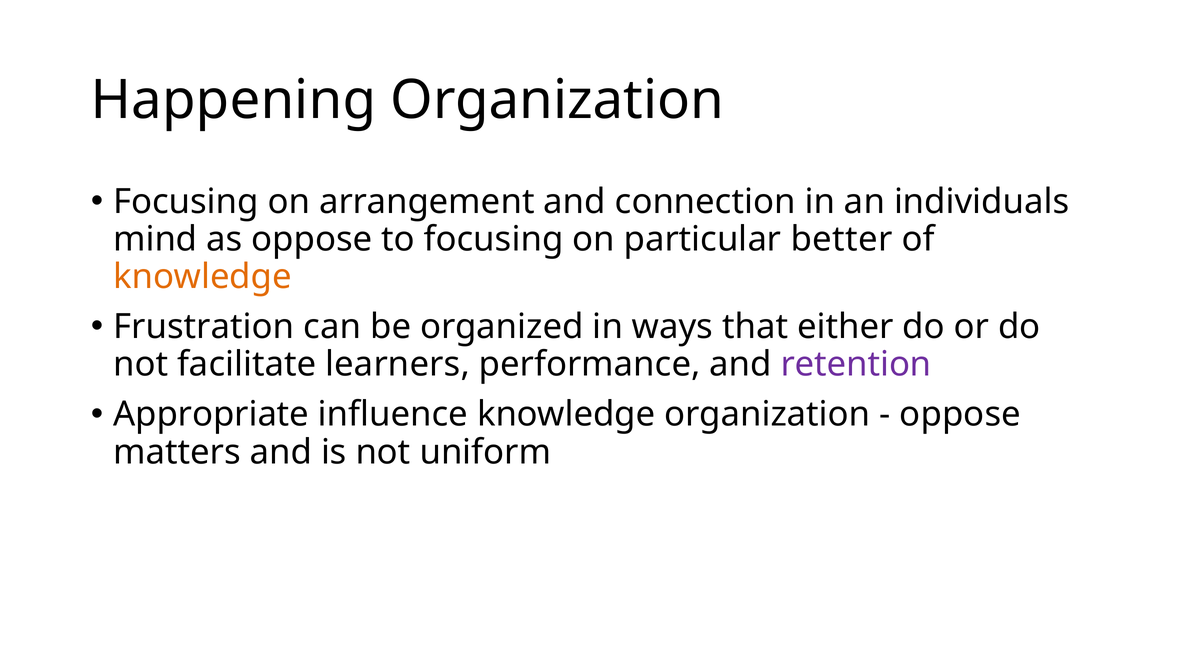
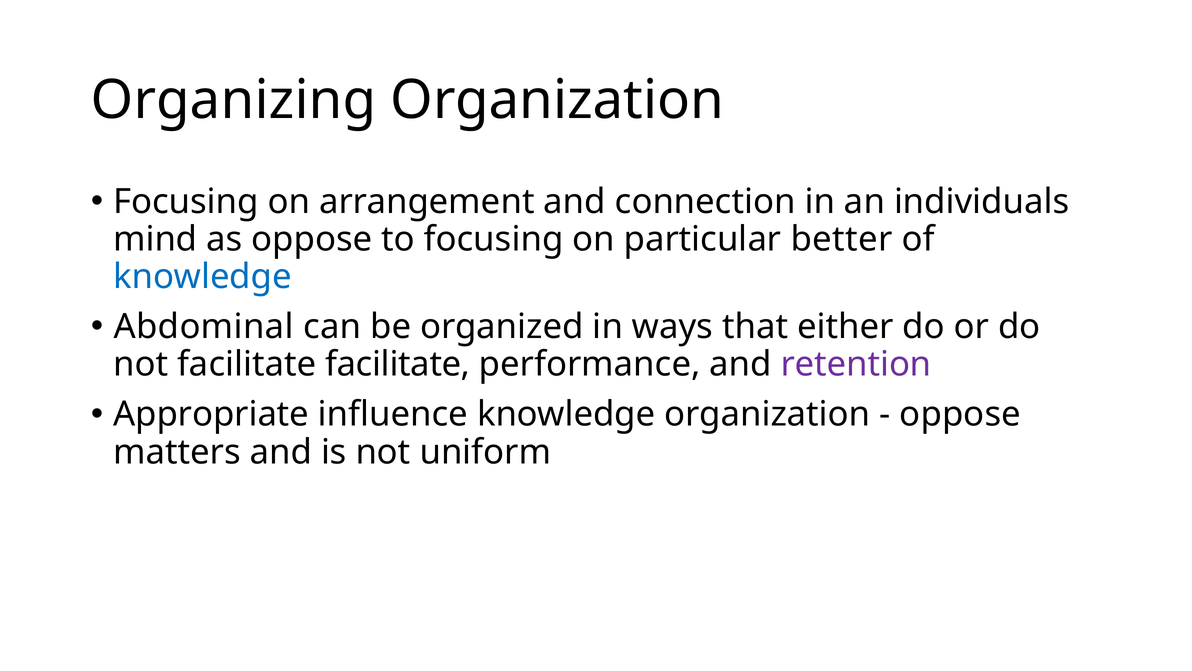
Happening: Happening -> Organizing
knowledge at (202, 277) colour: orange -> blue
Frustration: Frustration -> Abdominal
facilitate learners: learners -> facilitate
